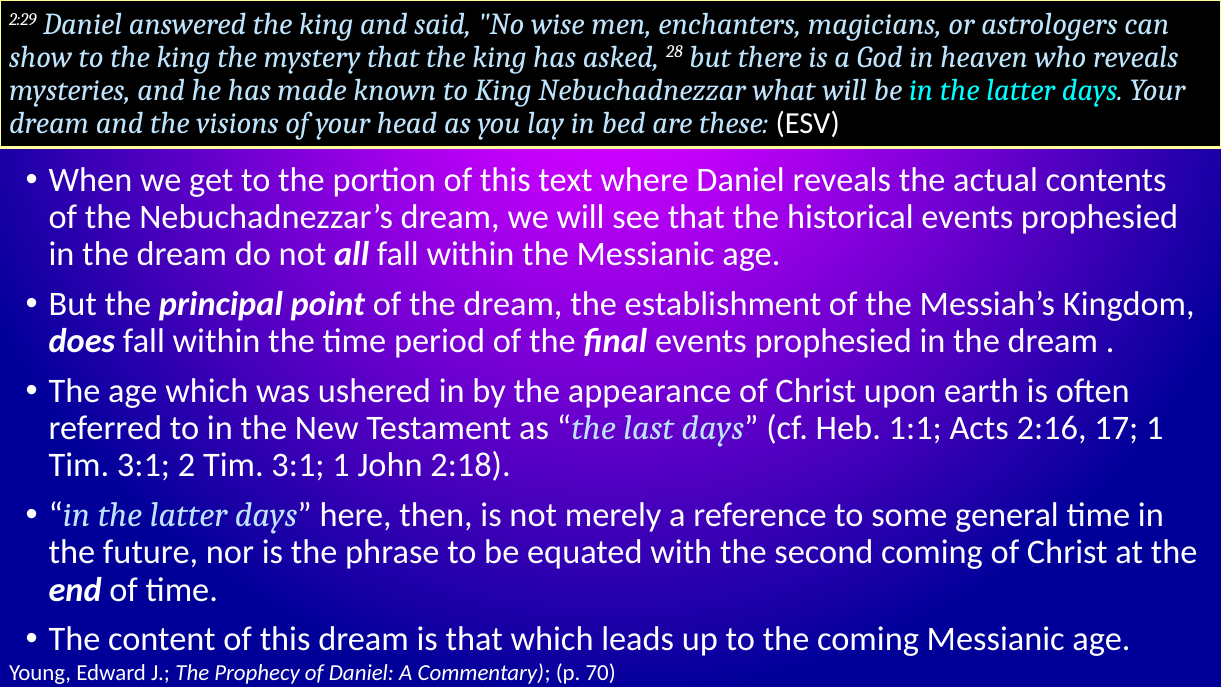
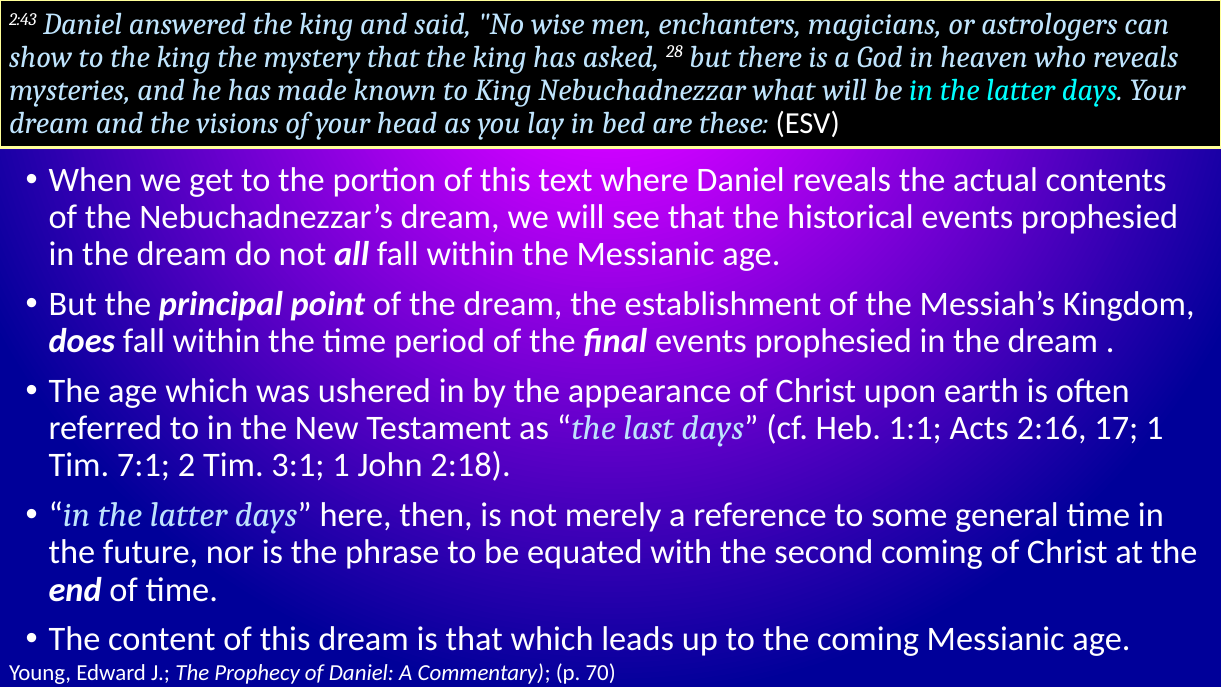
2:29: 2:29 -> 2:43
3:1 at (144, 465): 3:1 -> 7:1
